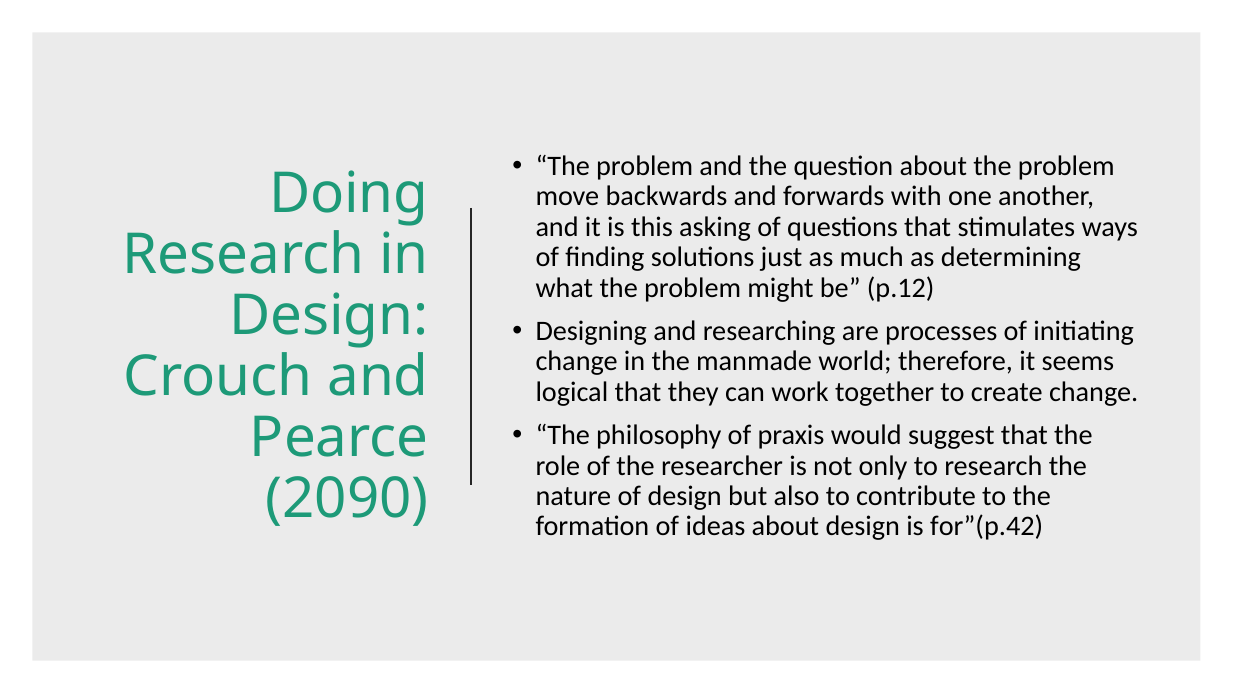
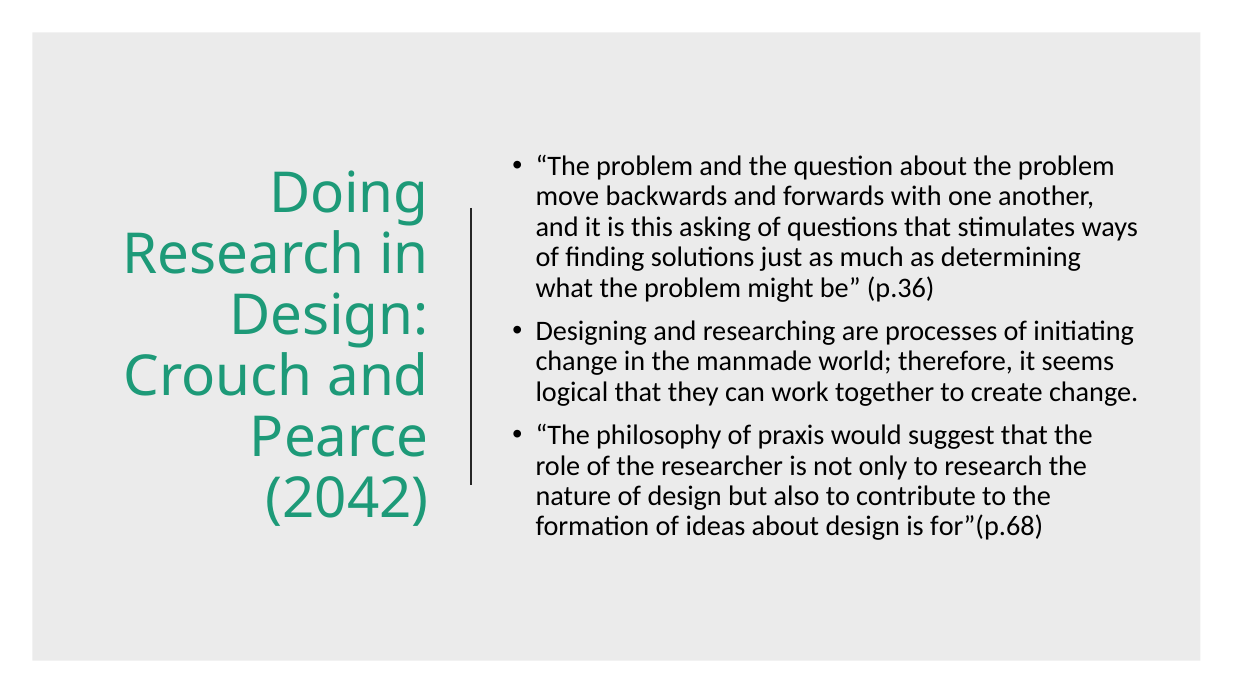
p.12: p.12 -> p.36
2090: 2090 -> 2042
for”(p.42: for”(p.42 -> for”(p.68
